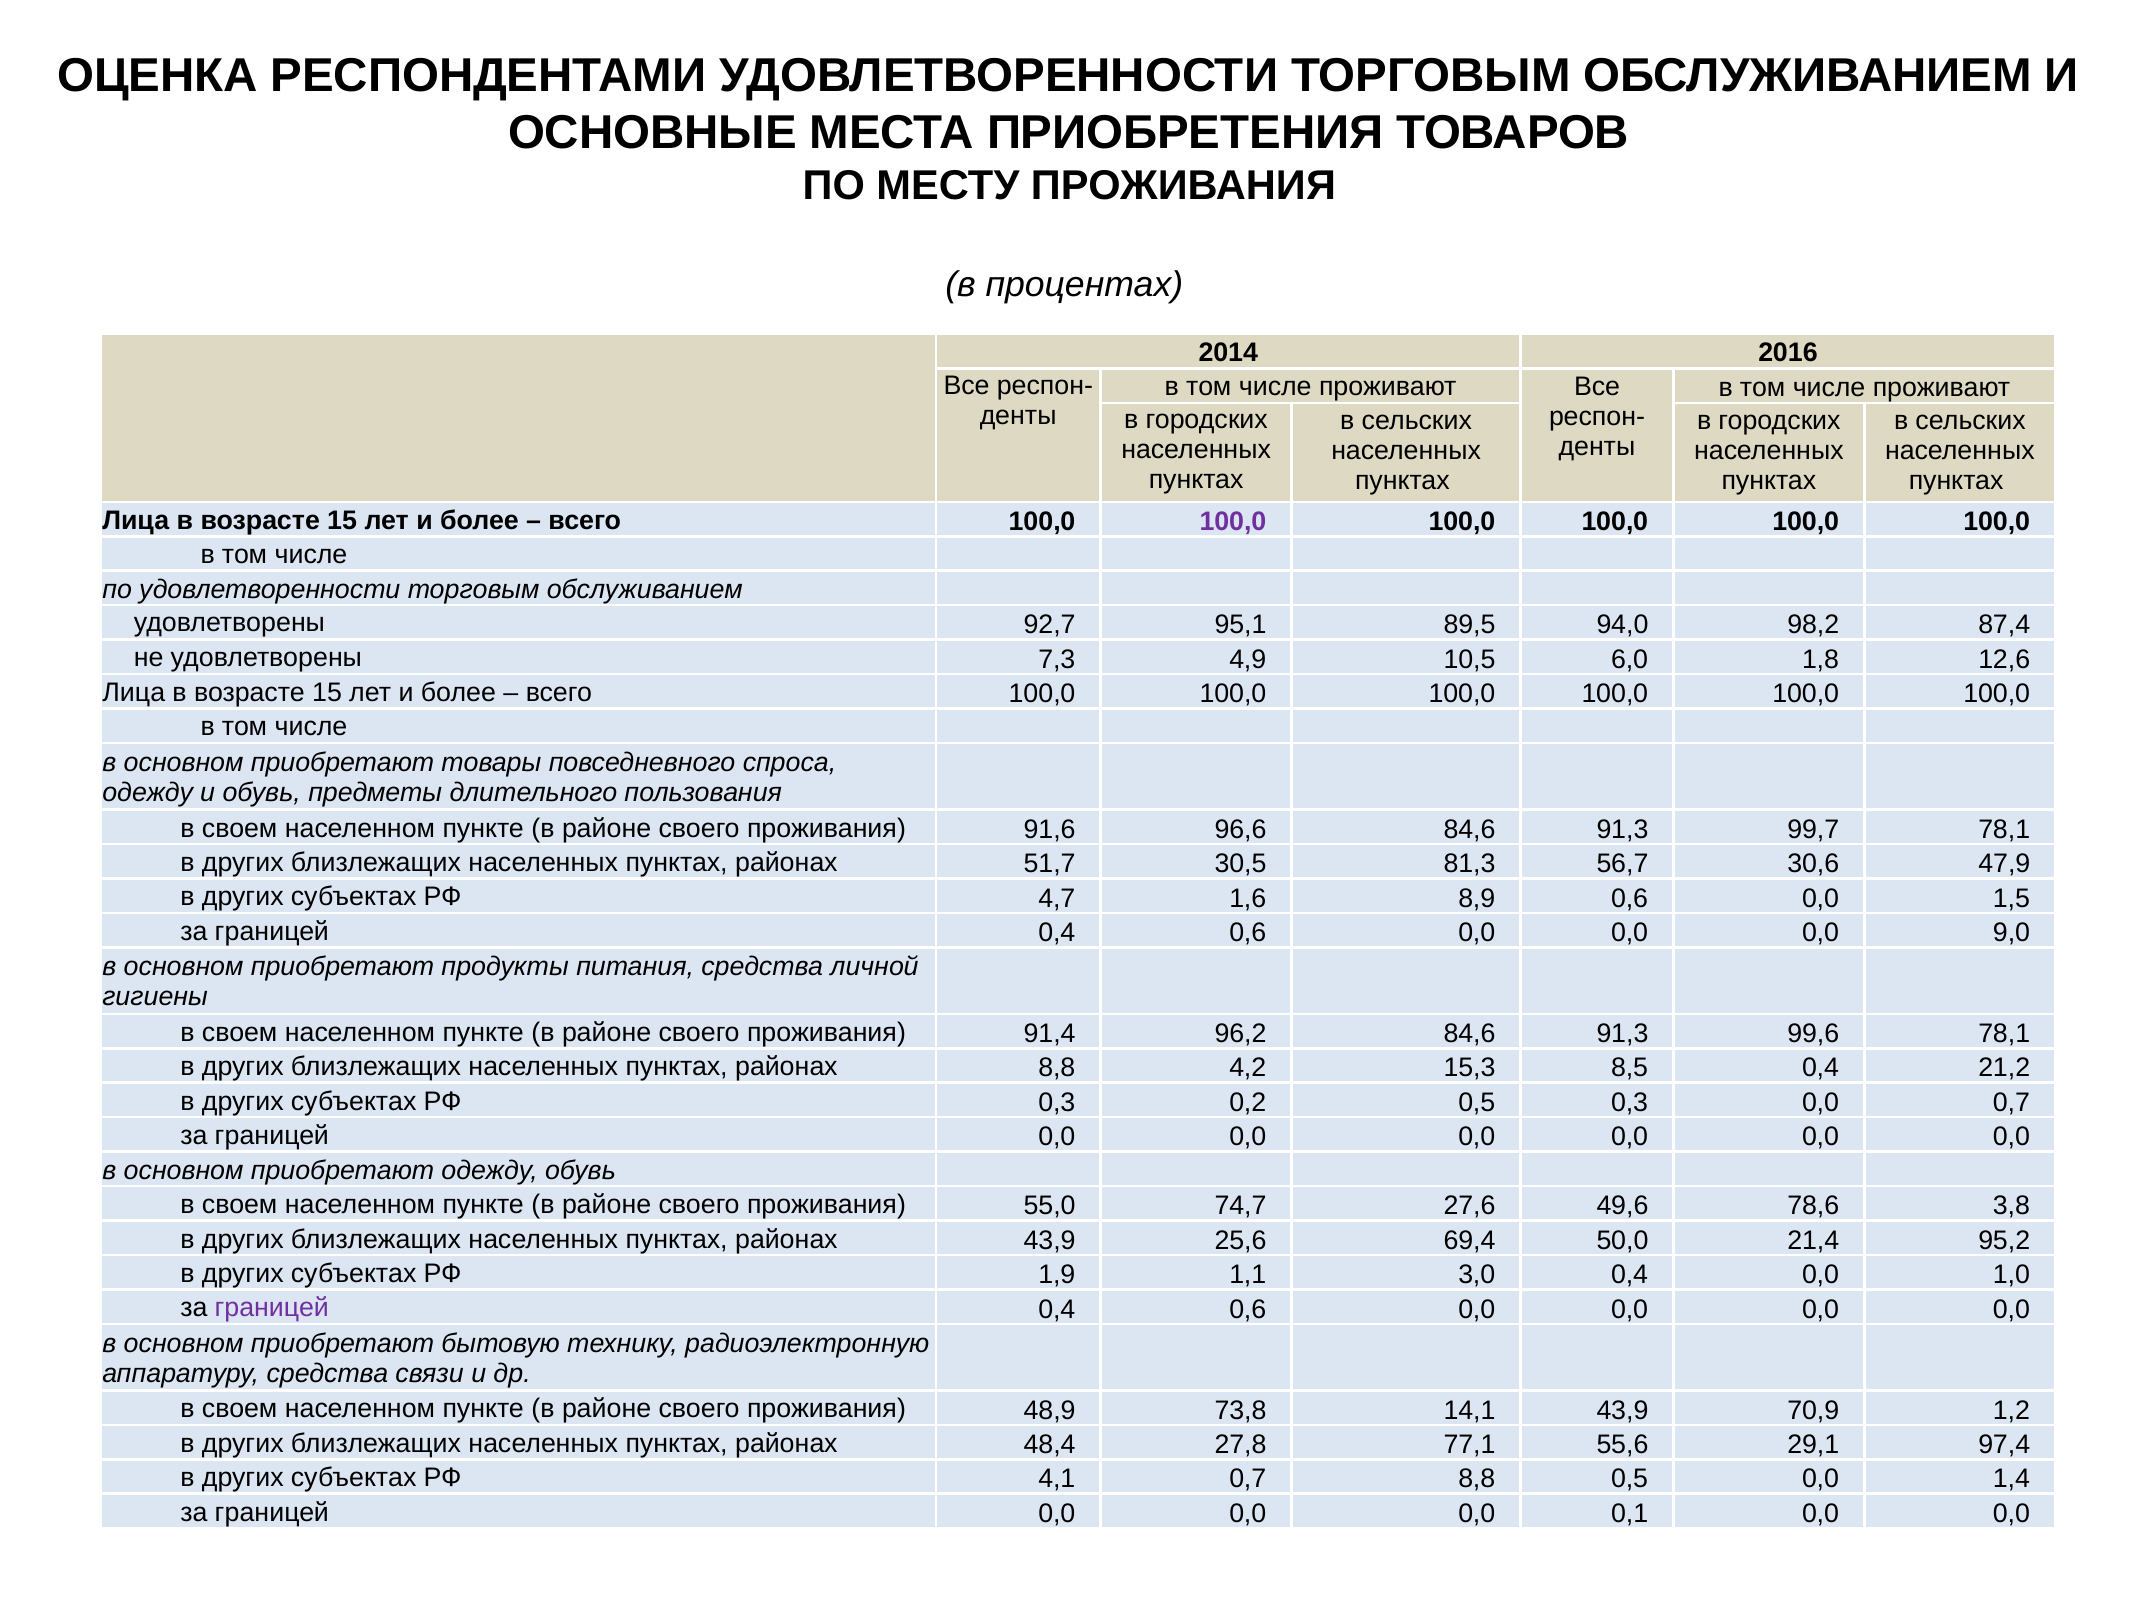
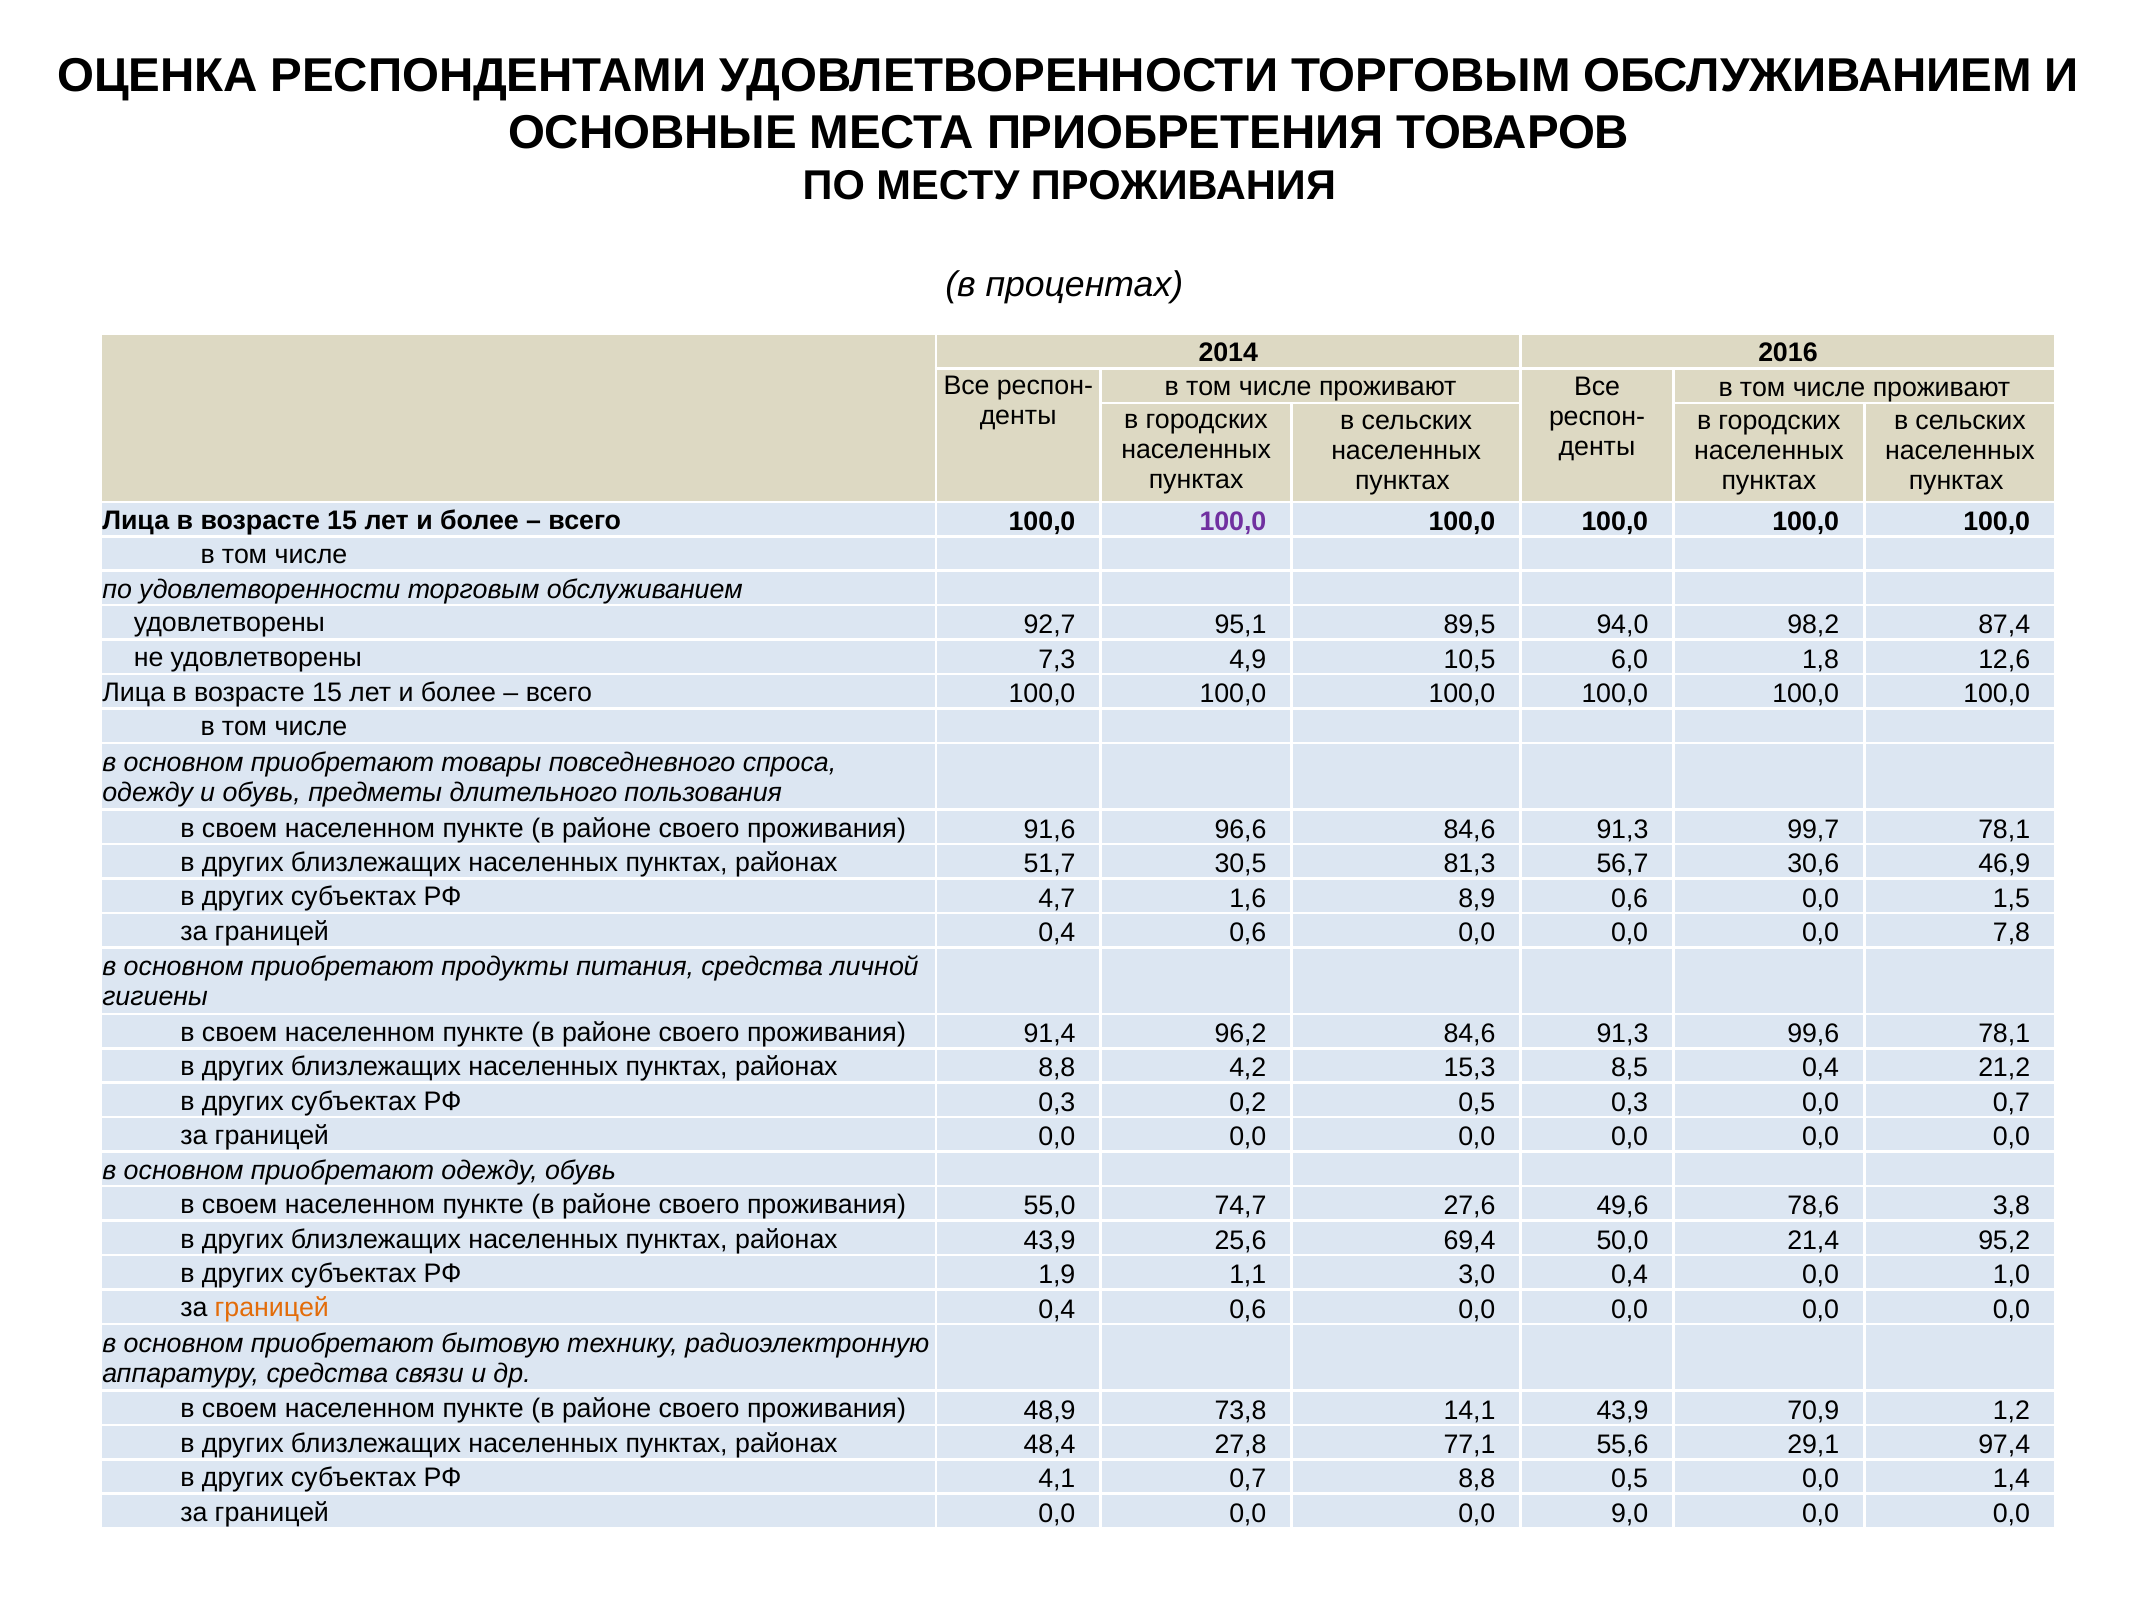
47,9: 47,9 -> 46,9
9,0: 9,0 -> 7,8
границей at (272, 1308) colour: purple -> orange
0,1: 0,1 -> 9,0
